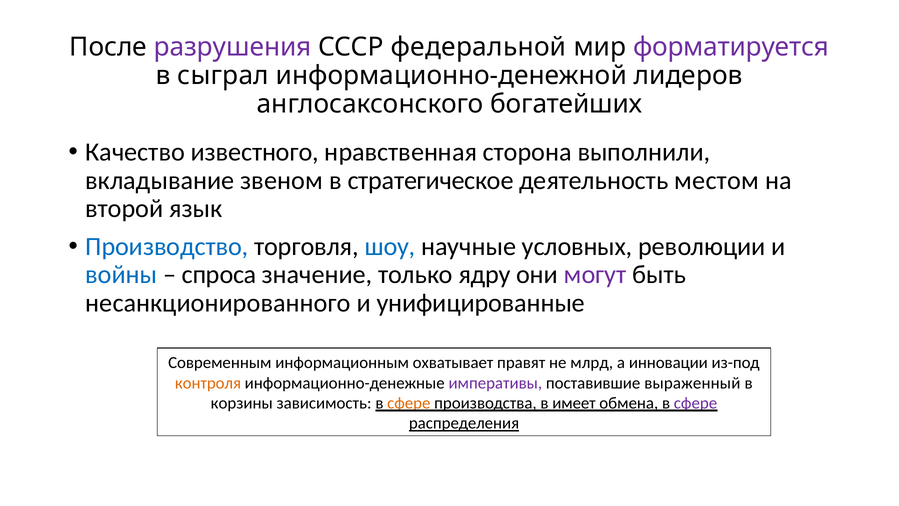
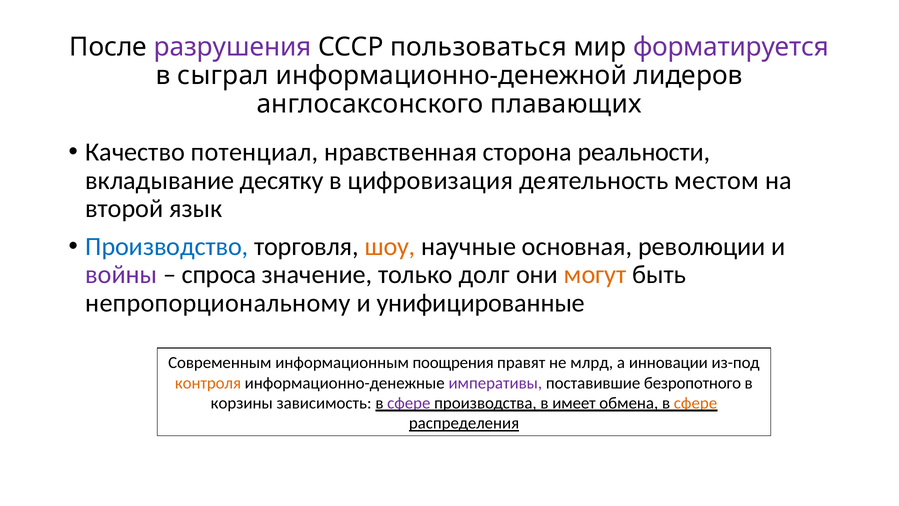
федеральной: федеральной -> пользоваться
богатейших: богатейших -> плавающих
известного: известного -> потенциал
выполнили: выполнили -> реальности
звеном: звеном -> десятку
стратегическое: стратегическое -> цифровизация
шоу colour: blue -> orange
условных: условных -> основная
войны colour: blue -> purple
ядру: ядру -> долг
могут colour: purple -> orange
несанкционированного: несанкционированного -> непропорциональному
охватывает: охватывает -> поощрения
выраженный: выраженный -> безропотного
сфере at (409, 403) colour: orange -> purple
сфере at (696, 403) colour: purple -> orange
